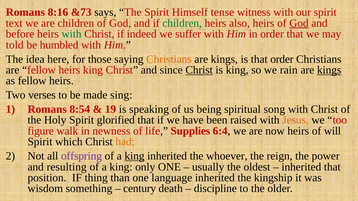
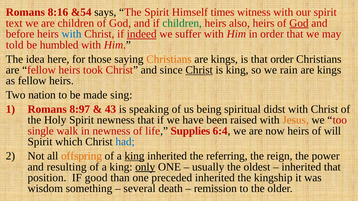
&73: &73 -> &54
tense: tense -> times
with at (72, 34) colour: green -> blue
indeed underline: none -> present
heirs king: king -> took
kings at (329, 70) underline: present -> none
verses: verses -> nation
8:54: 8:54 -> 8:97
19: 19 -> 43
song: song -> didst
Spirit glorified: glorified -> newness
figure: figure -> single
had colour: orange -> blue
offspring colour: purple -> orange
whoever: whoever -> referring
only underline: none -> present
thing: thing -> good
language: language -> preceded
century: century -> several
discipline: discipline -> remission
